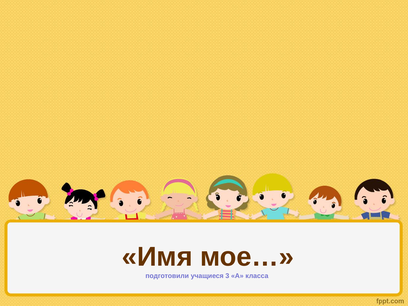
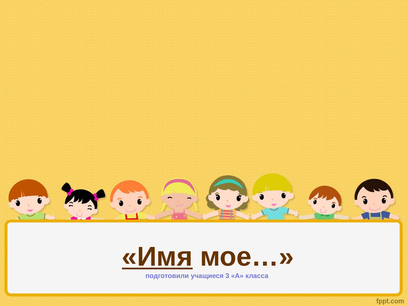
Имя underline: none -> present
